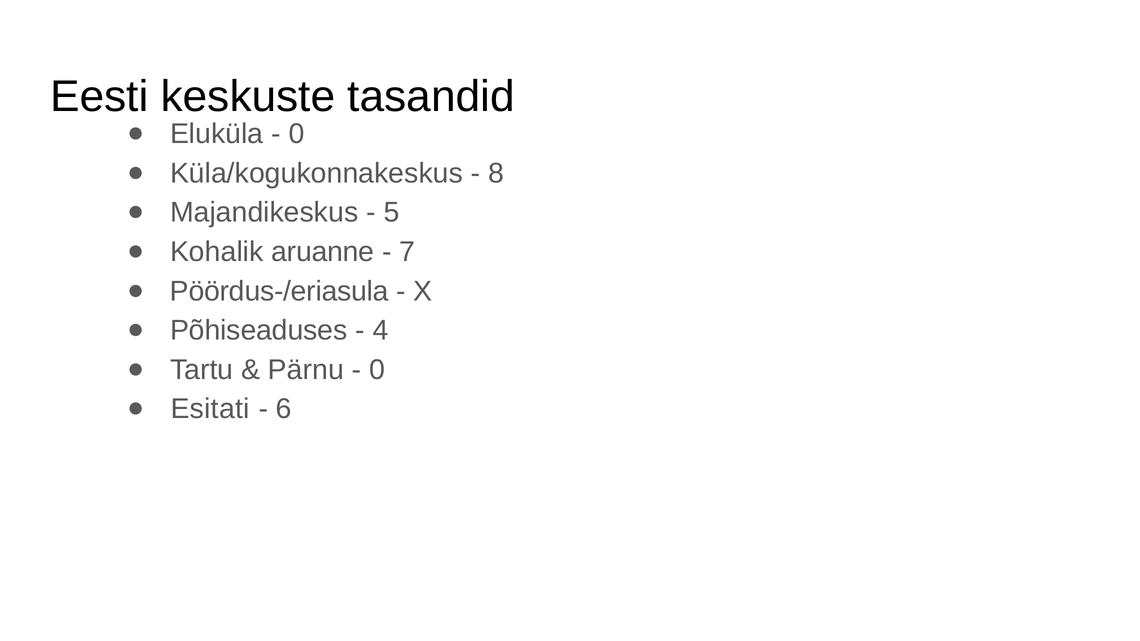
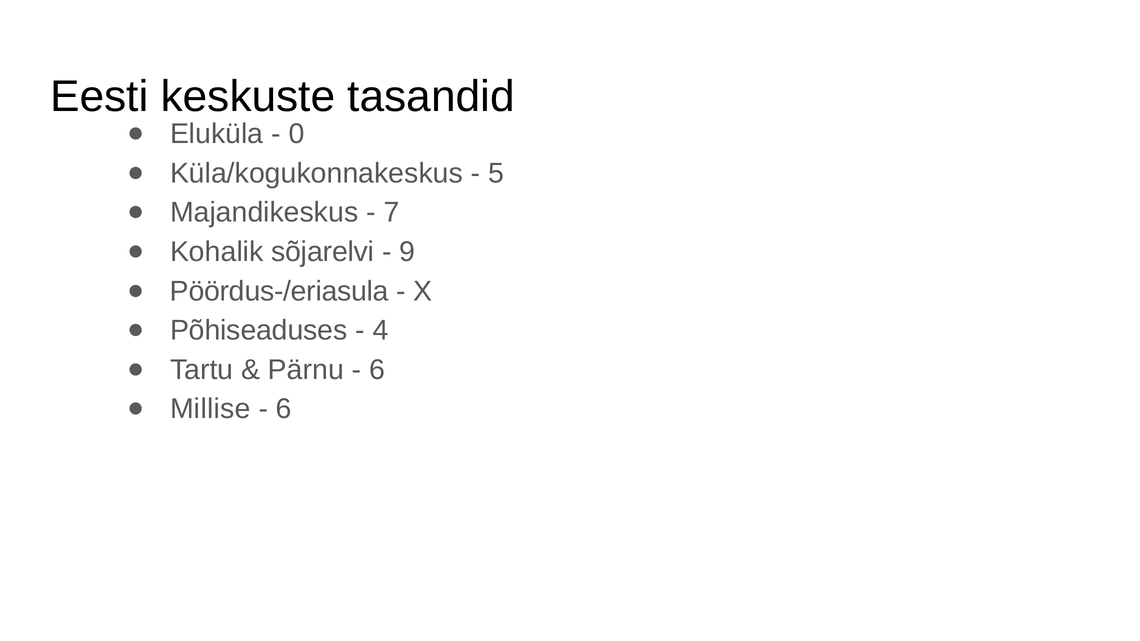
8: 8 -> 5
5: 5 -> 7
aruanne: aruanne -> sõjarelvi
7: 7 -> 9
0 at (377, 370): 0 -> 6
Esitati: Esitati -> Millise
